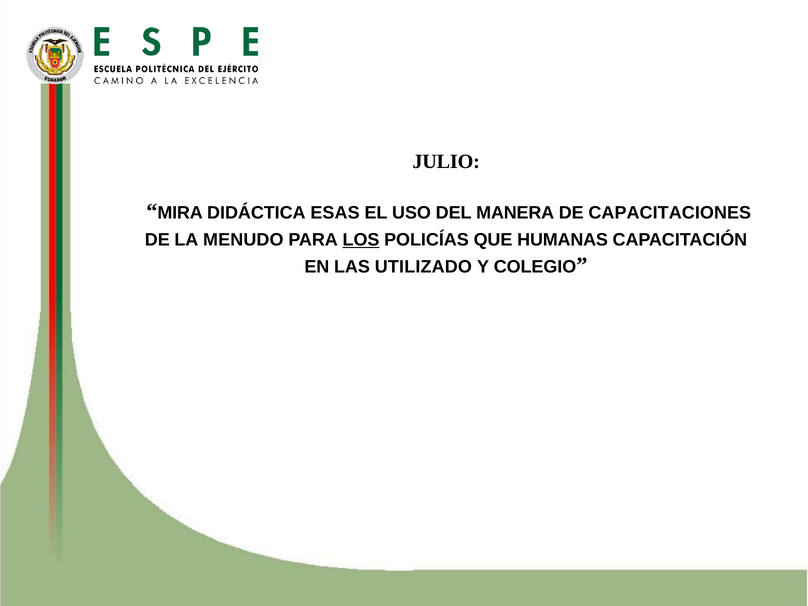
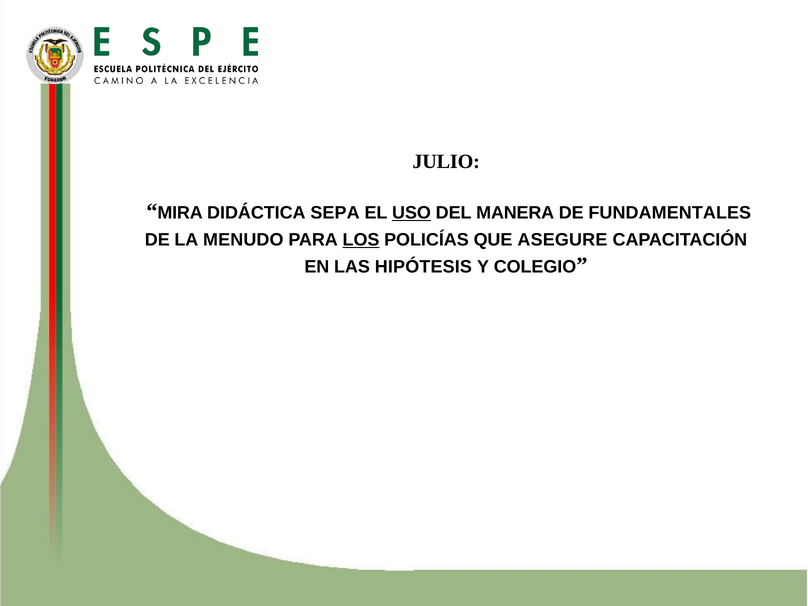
ESAS: ESAS -> SEPA
USO underline: none -> present
CAPACITACIONES: CAPACITACIONES -> FUNDAMENTALES
HUMANAS: HUMANAS -> ASEGURE
UTILIZADO: UTILIZADO -> HIPÓTESIS
